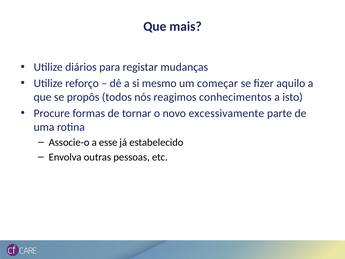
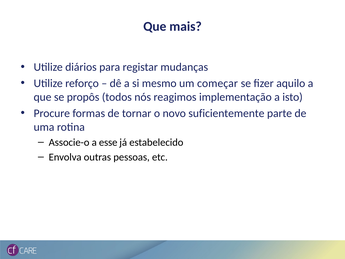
conhecimentos: conhecimentos -> implementação
excessivamente: excessivamente -> suficientemente
